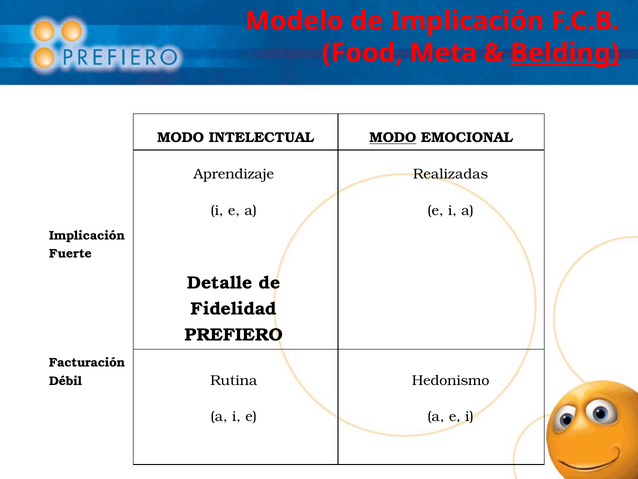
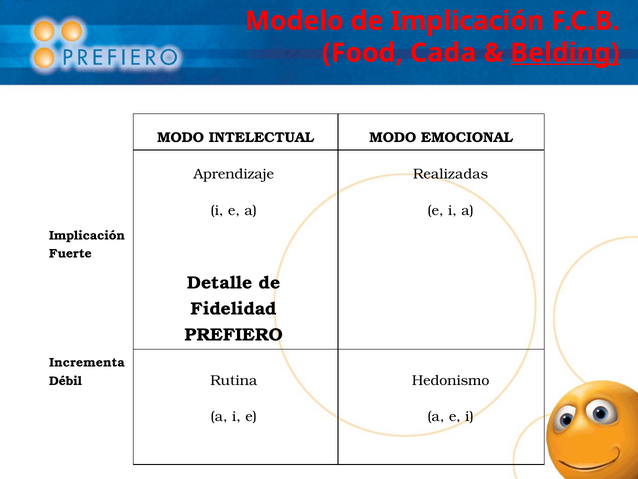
Meta: Meta -> Cada
MODO at (393, 137) underline: present -> none
Facturación: Facturación -> Incrementa
